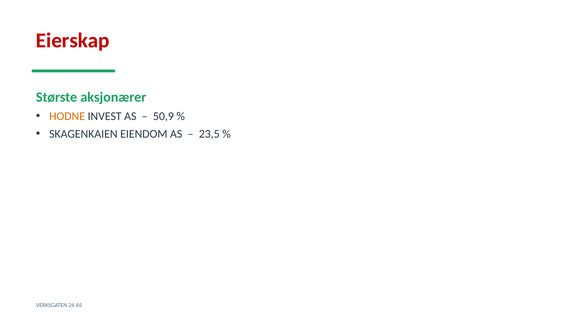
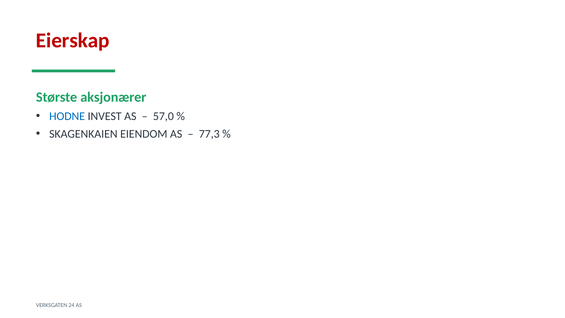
HODNE colour: orange -> blue
50,9: 50,9 -> 57,0
23,5: 23,5 -> 77,3
